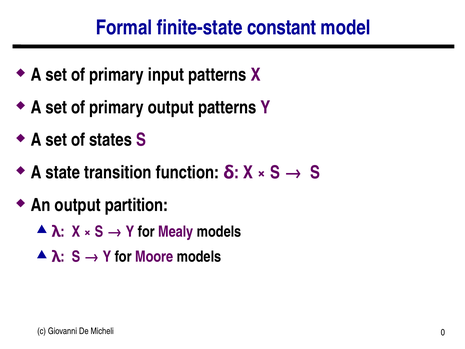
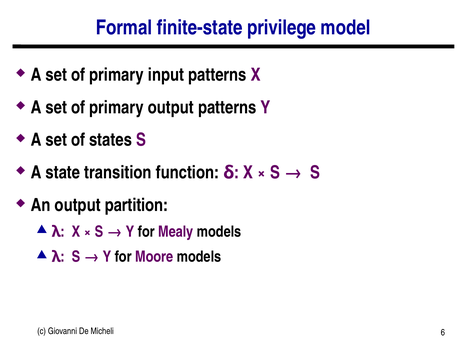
constant: constant -> privilege
0: 0 -> 6
